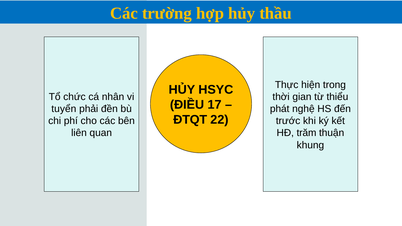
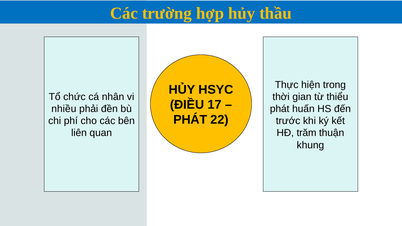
tuyển: tuyển -> nhiều
nghệ: nghệ -> huấn
ĐTQT at (190, 120): ĐTQT -> PHÁT
